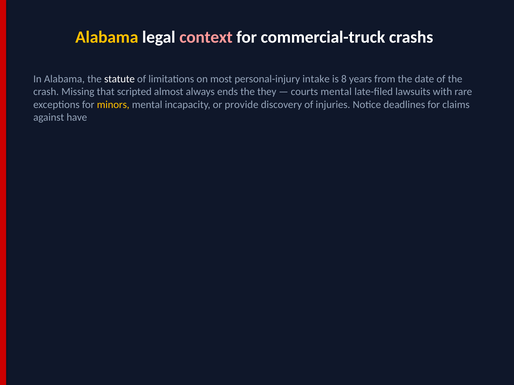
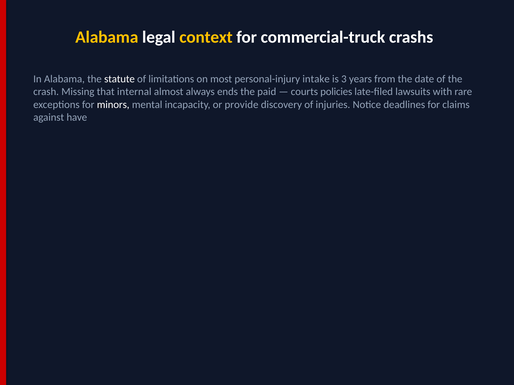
context colour: pink -> yellow
8: 8 -> 3
scripted: scripted -> internal
they: they -> paid
courts mental: mental -> policies
minors colour: yellow -> white
